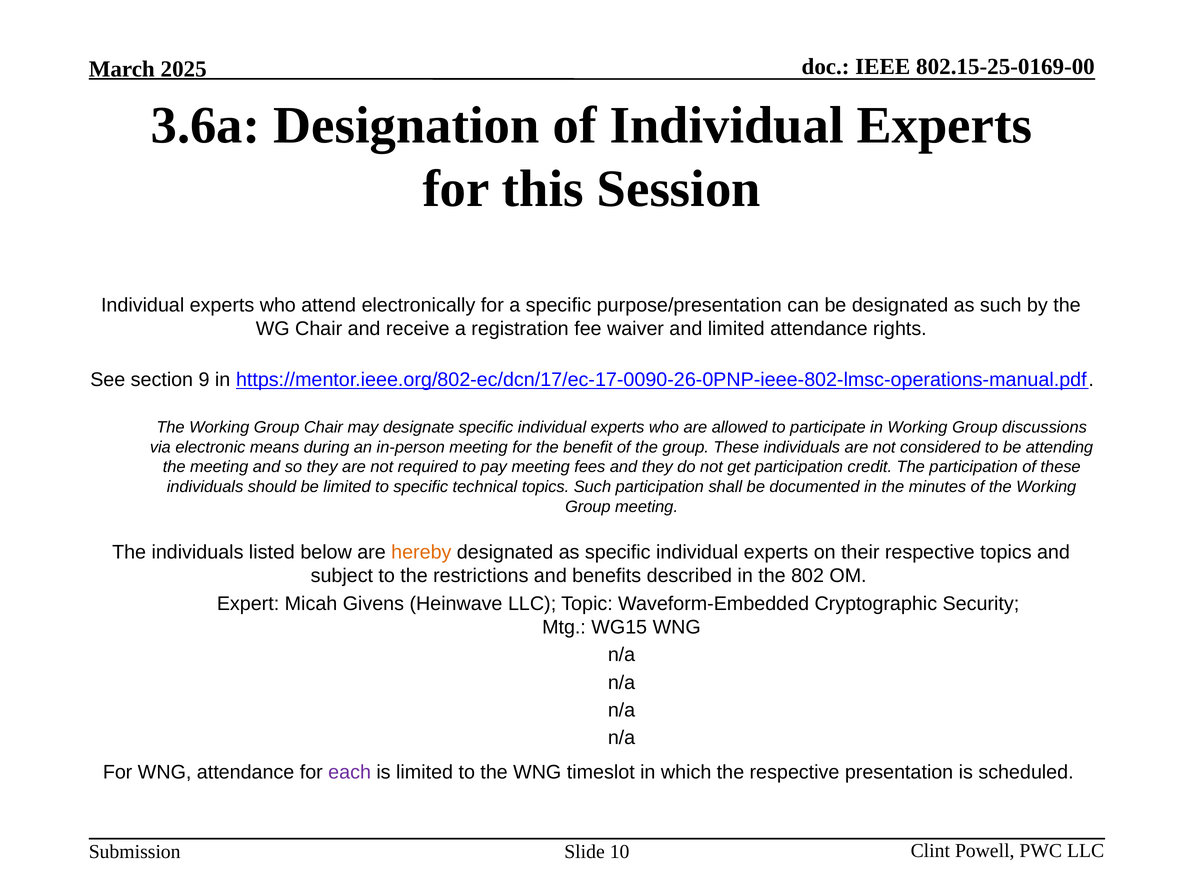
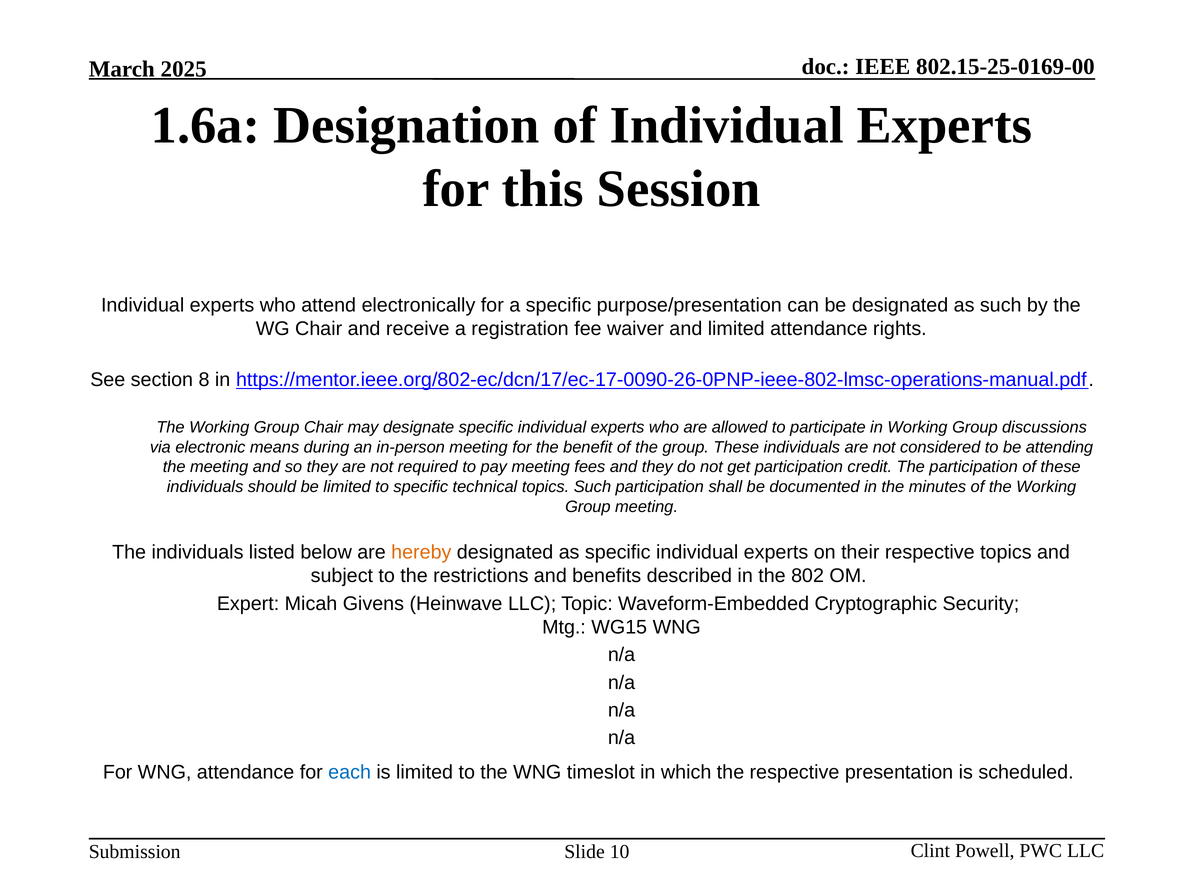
3.6a: 3.6a -> 1.6a
9: 9 -> 8
each colour: purple -> blue
